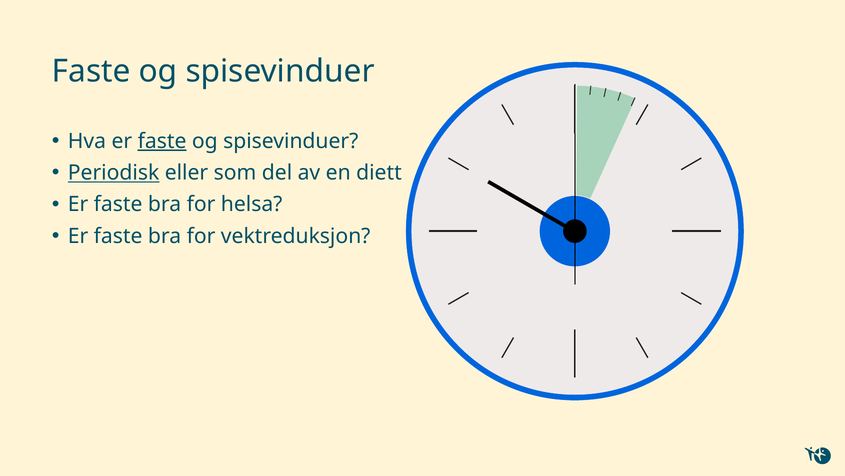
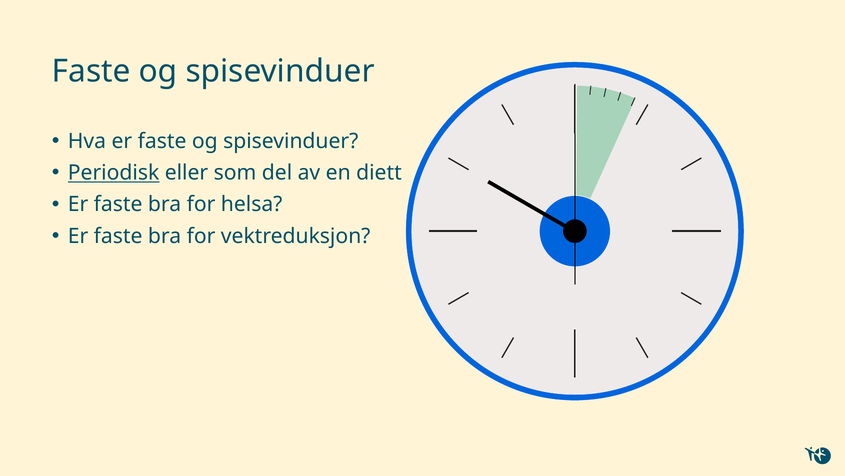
faste at (162, 141) underline: present -> none
